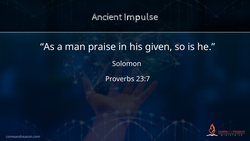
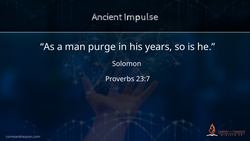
praise: praise -> purge
given: given -> years
